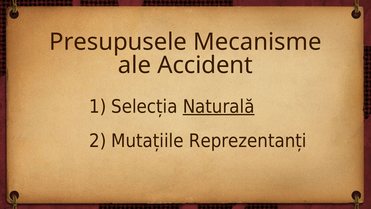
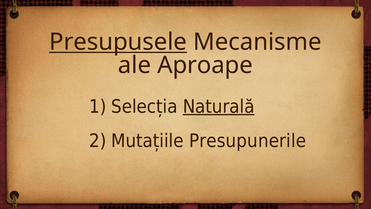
Presupusele underline: none -> present
Accident: Accident -> Aproape
Reprezentanți: Reprezentanți -> Presupunerile
